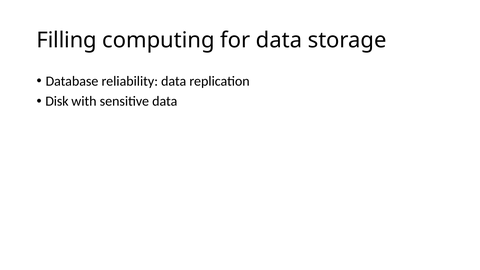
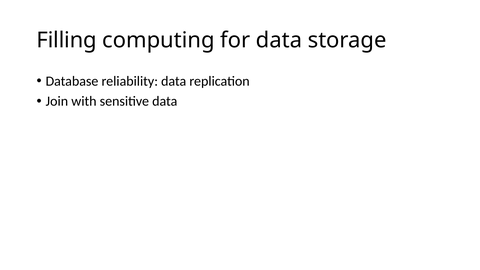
Disk: Disk -> Join
